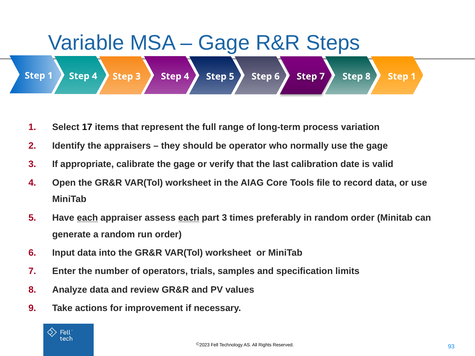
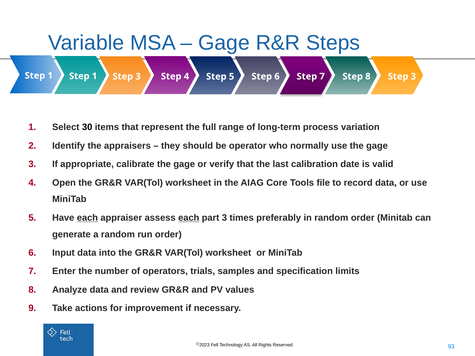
8 Step 1: 1 -> 3
4 at (95, 76): 4 -> 1
17: 17 -> 30
